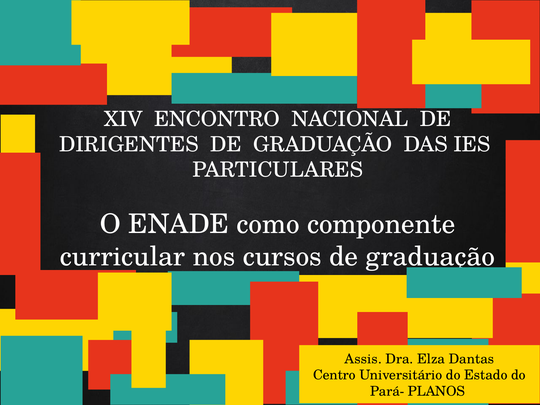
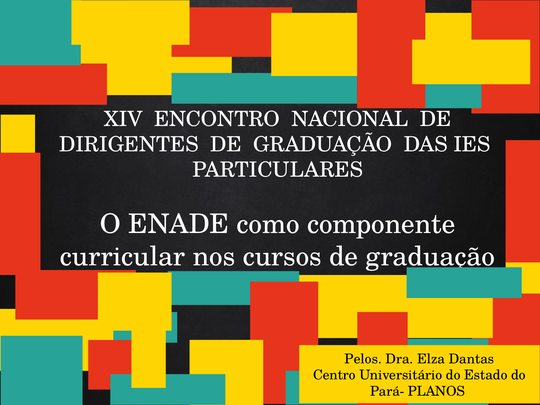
Assis: Assis -> Pelos
